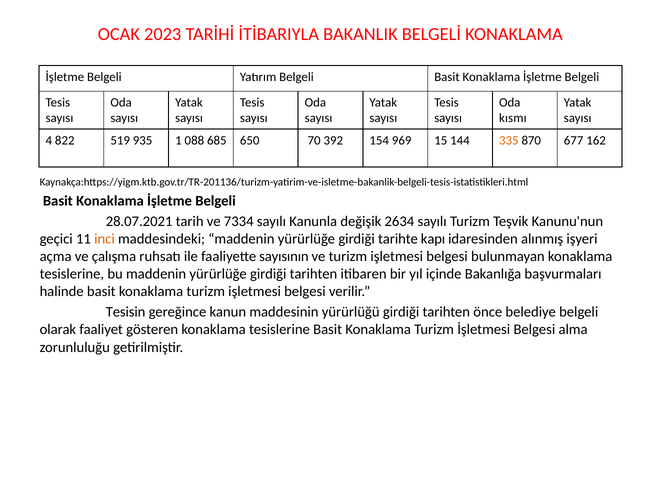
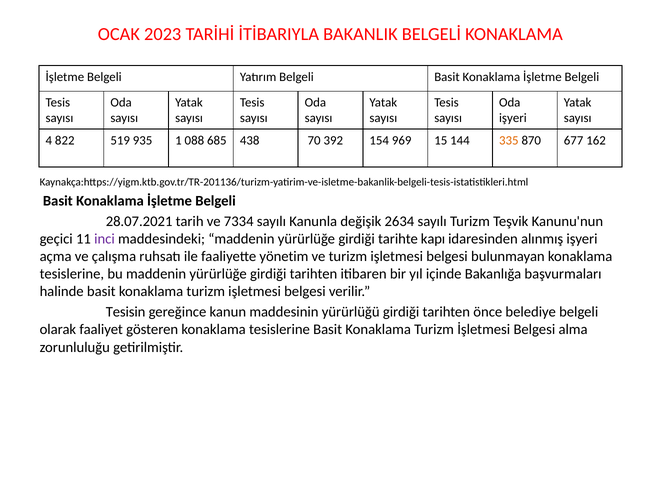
kısmı at (513, 118): kısmı -> işyeri
650: 650 -> 438
inci colour: orange -> purple
sayısının: sayısının -> yönetim
